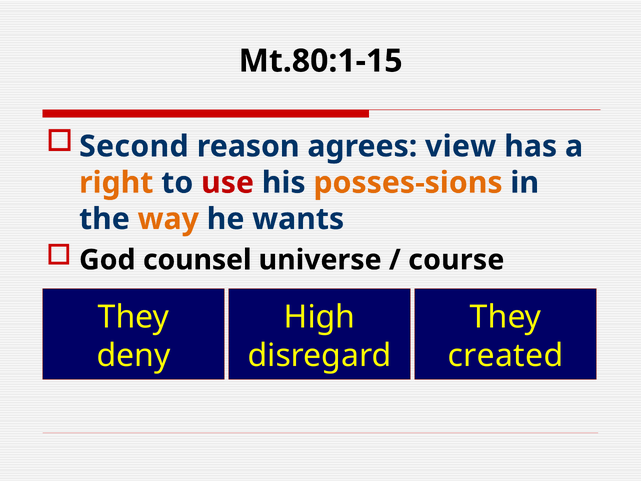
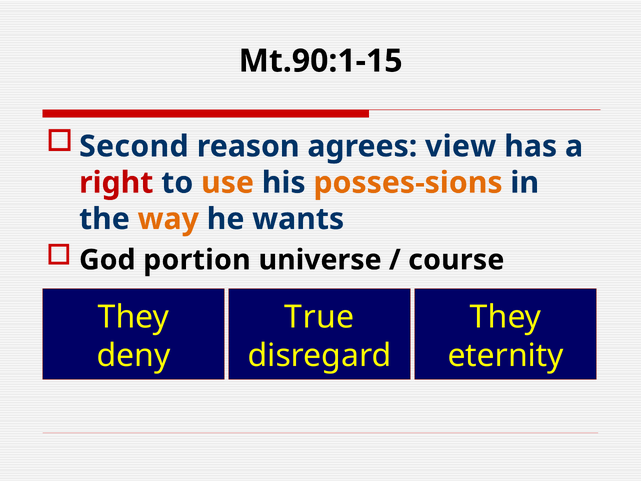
Mt.80:1-15: Mt.80:1-15 -> Mt.90:1-15
right colour: orange -> red
use colour: red -> orange
counsel: counsel -> portion
High: High -> True
created: created -> eternity
